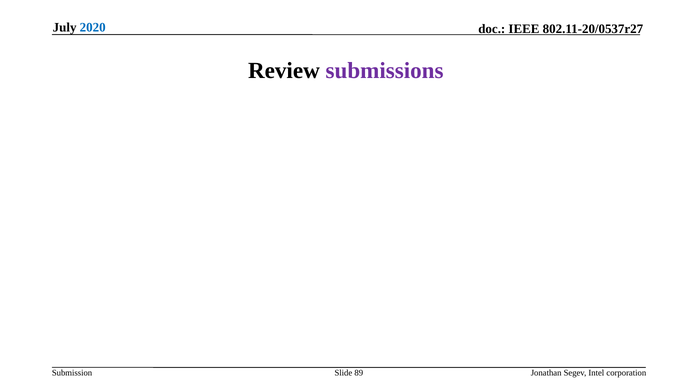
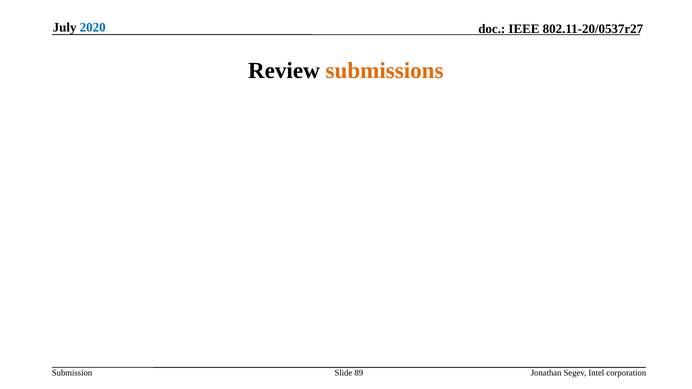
submissions colour: purple -> orange
